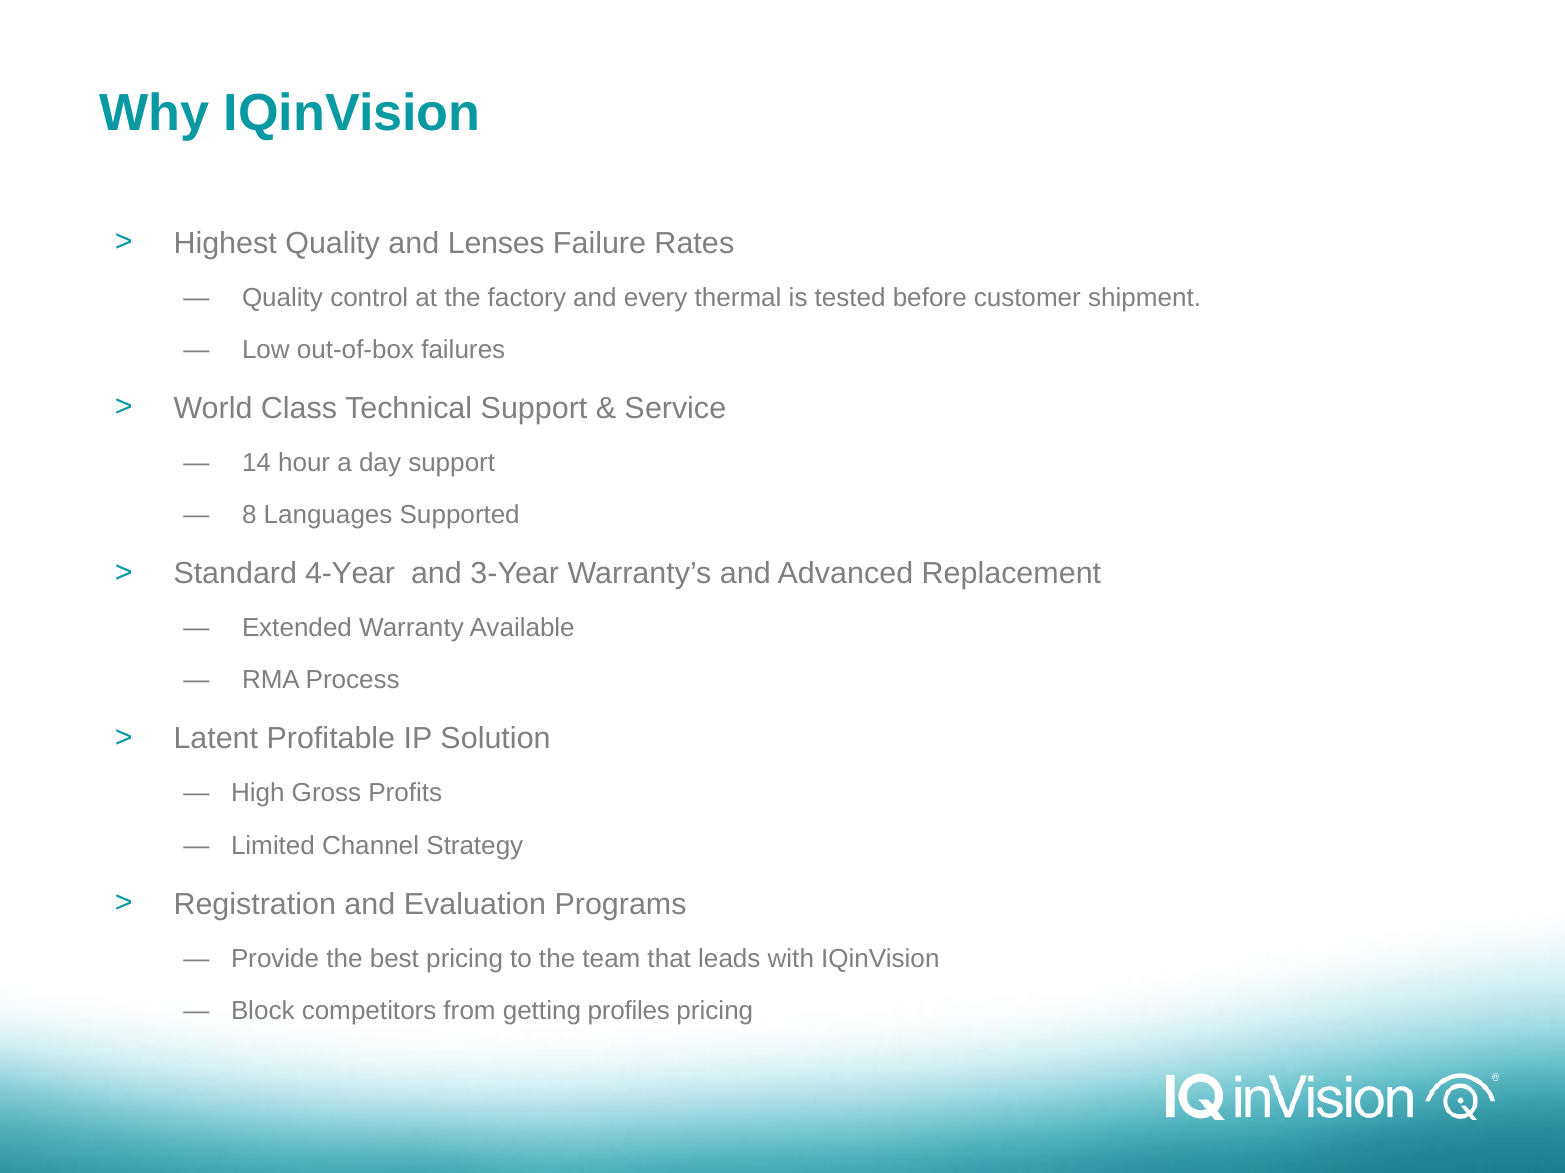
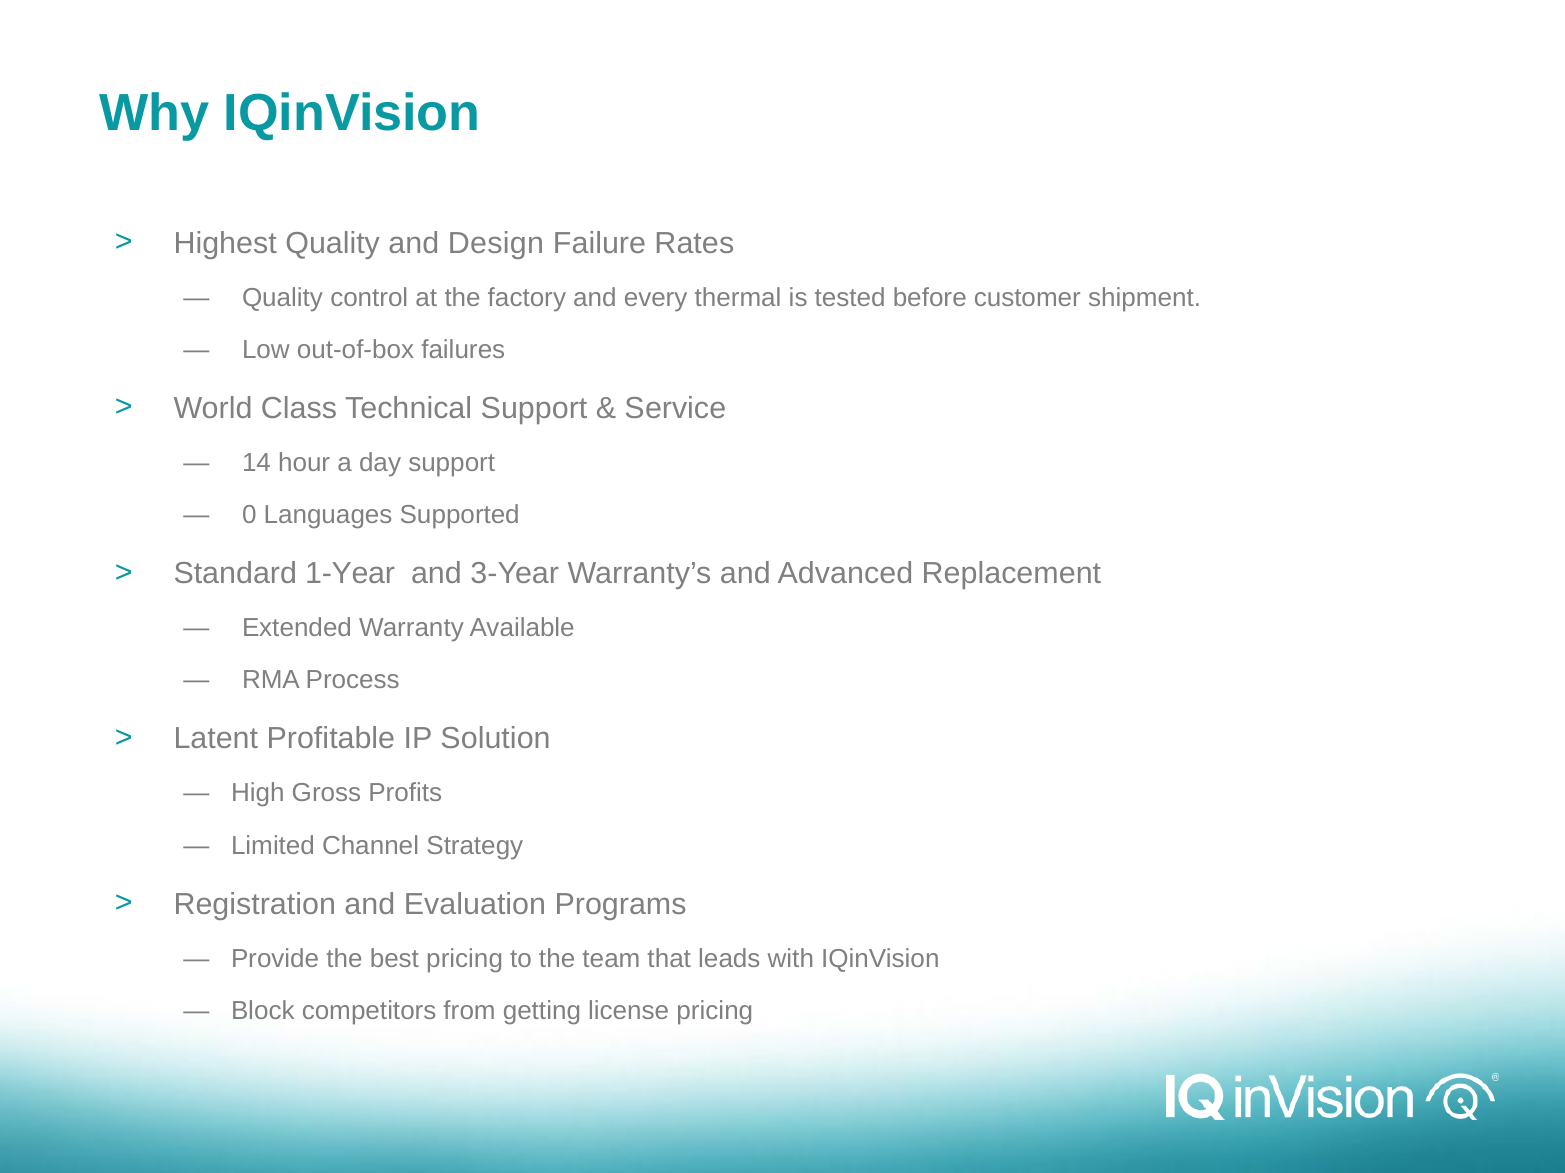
Lenses: Lenses -> Design
8: 8 -> 0
4-Year: 4-Year -> 1-Year
profiles: profiles -> license
